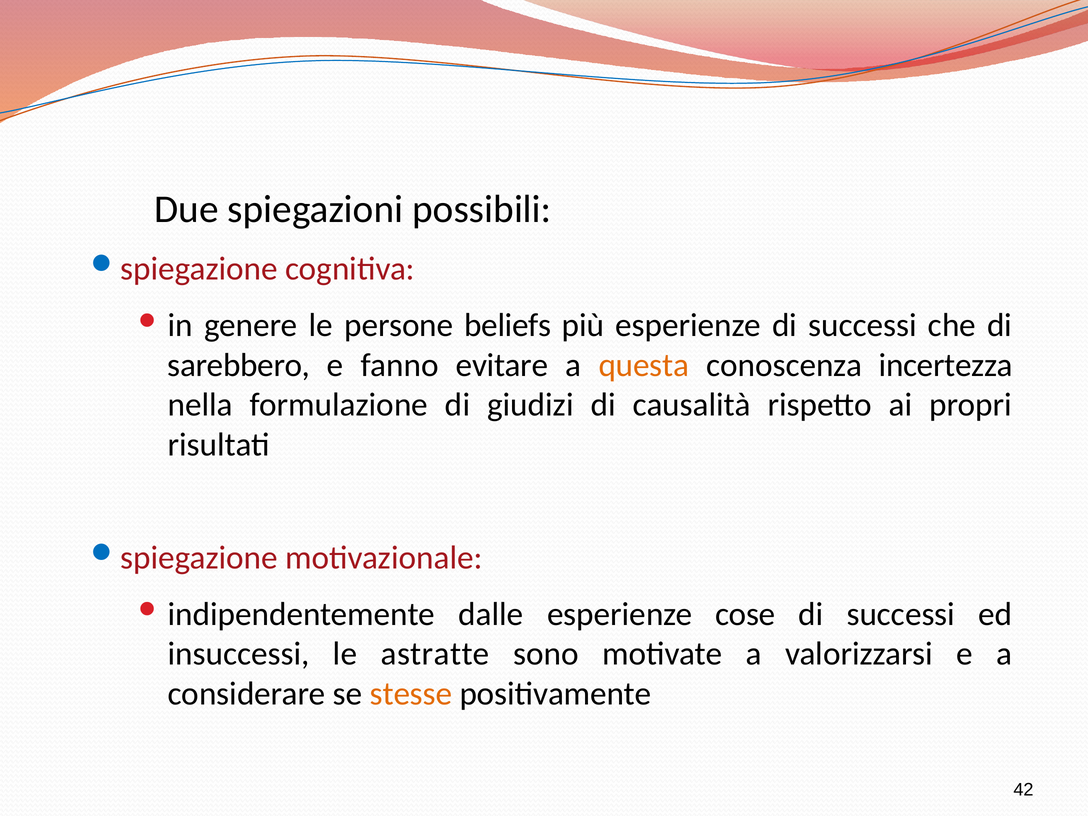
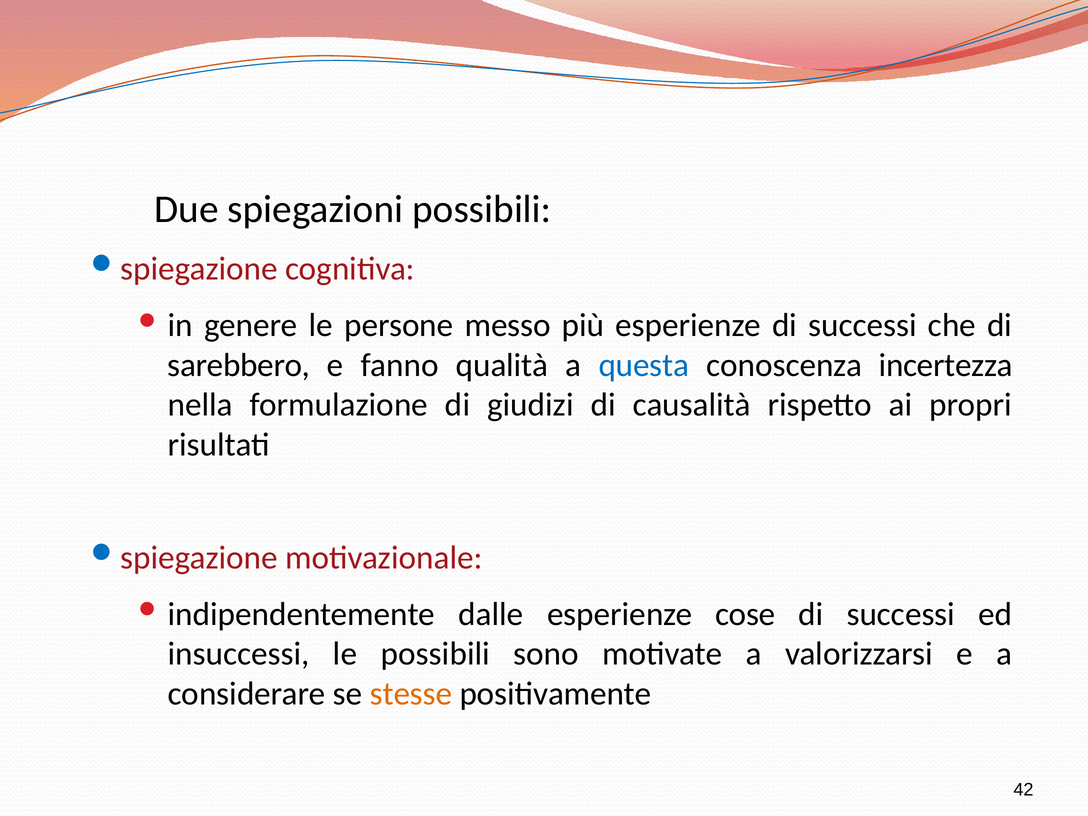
beliefs: beliefs -> messo
evitare: evitare -> qualità
questa colour: orange -> blue
le astratte: astratte -> possibili
